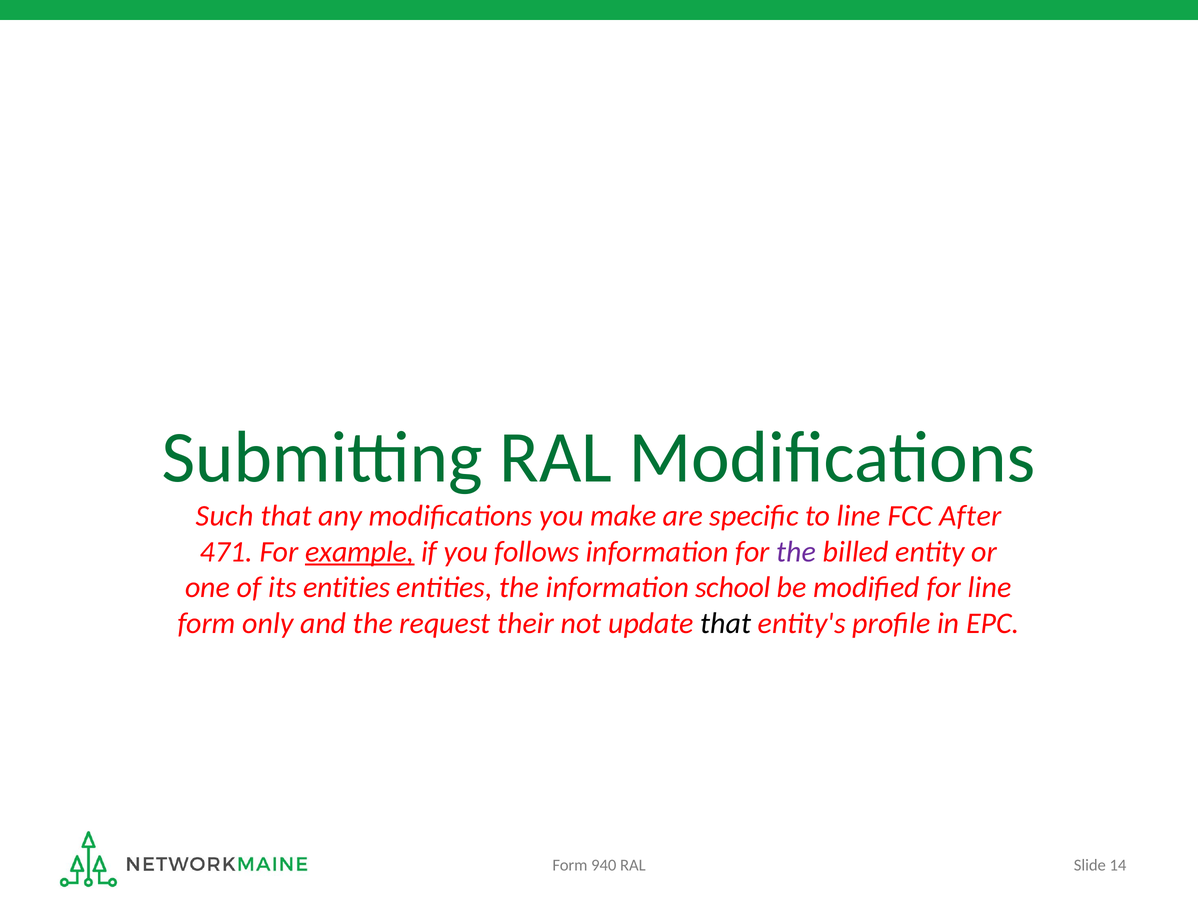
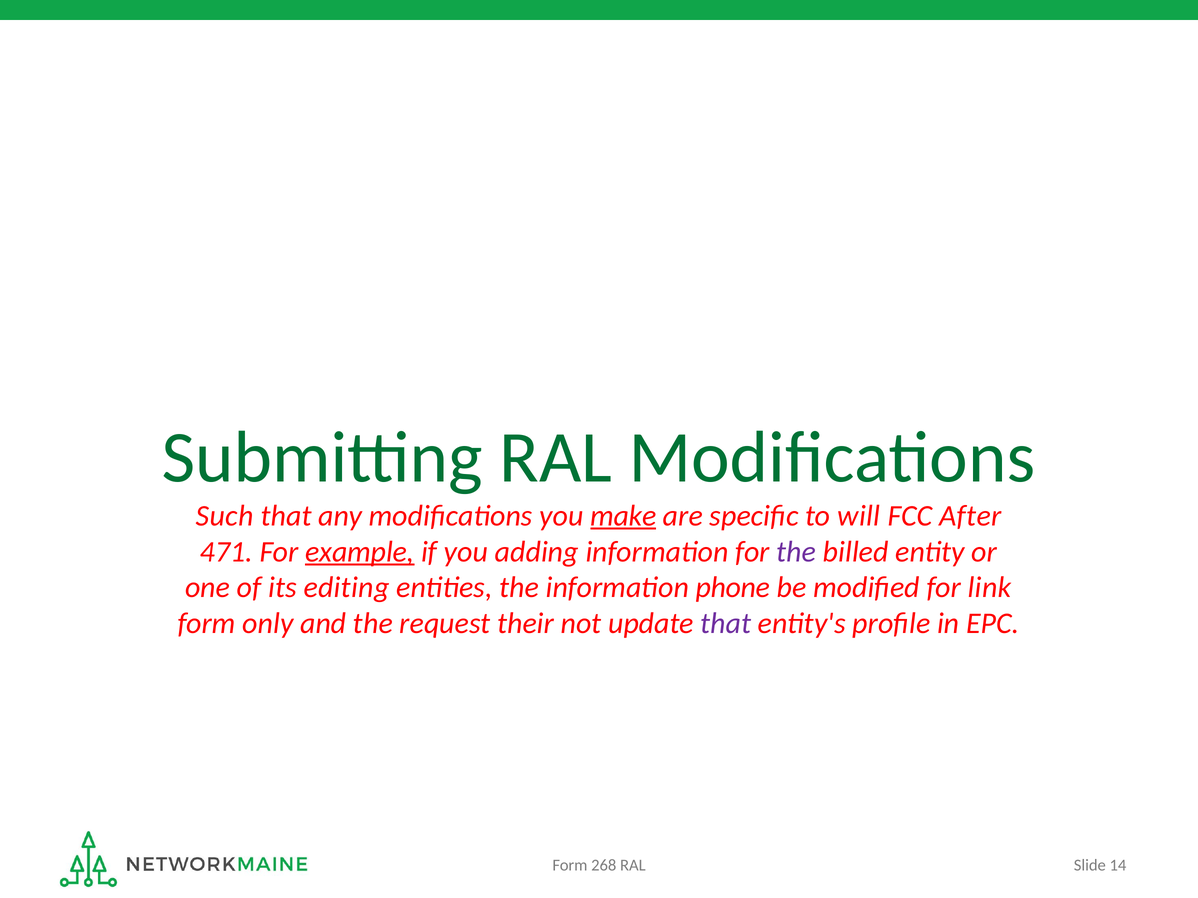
make underline: none -> present
to line: line -> will
follows: follows -> adding
its entities: entities -> editing
school: school -> phone
for line: line -> link
that at (726, 624) colour: black -> purple
940: 940 -> 268
